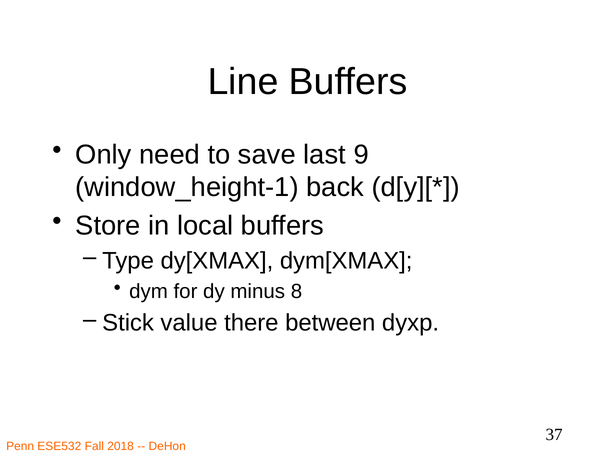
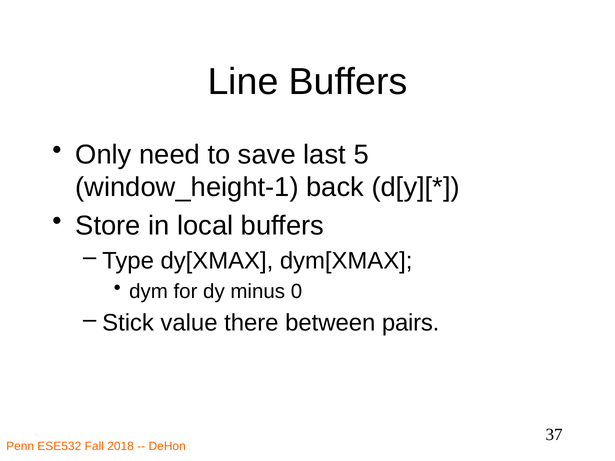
9: 9 -> 5
8: 8 -> 0
dyxp: dyxp -> pairs
